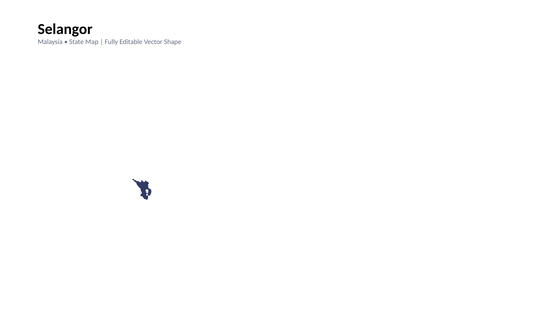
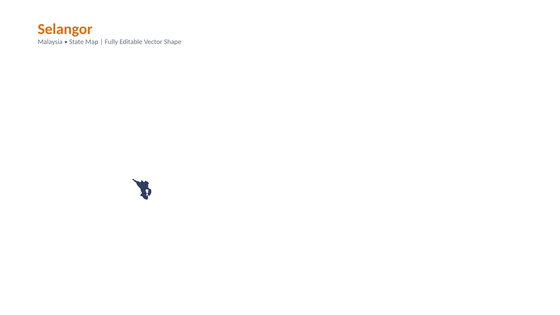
Selangor colour: black -> orange
